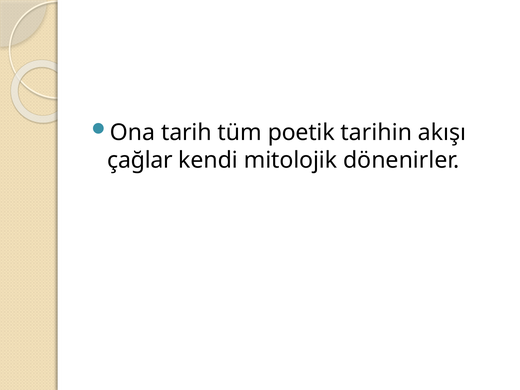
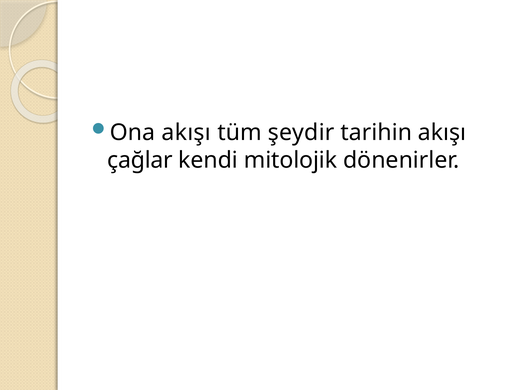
Ona tarih: tarih -> akışı
poetik: poetik -> şeydir
